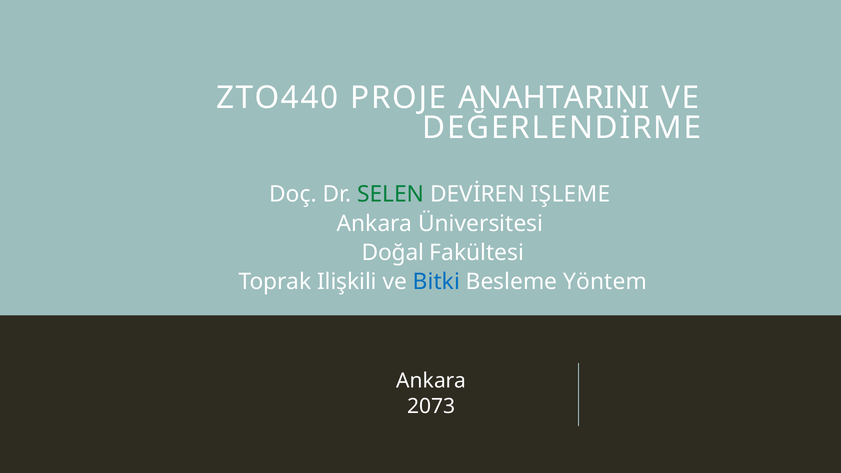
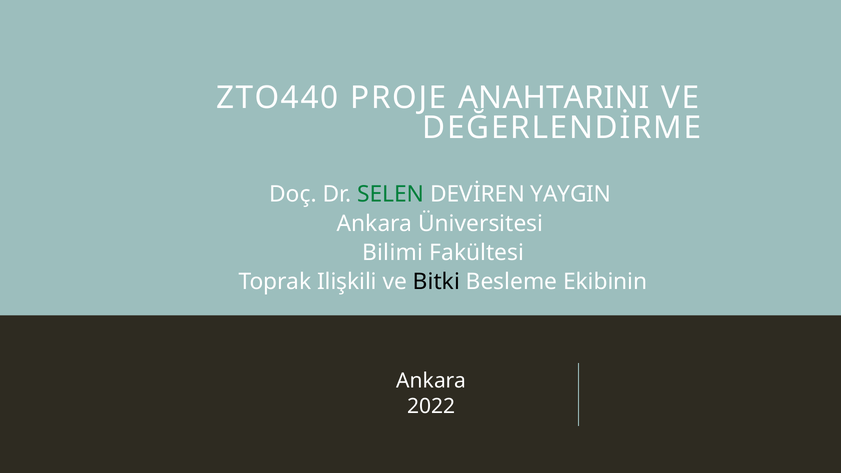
IŞLEME: IŞLEME -> YAYGIN
Doğal: Doğal -> Bilimi
Bitki colour: blue -> black
Yöntem: Yöntem -> Ekibinin
2073: 2073 -> 2022
